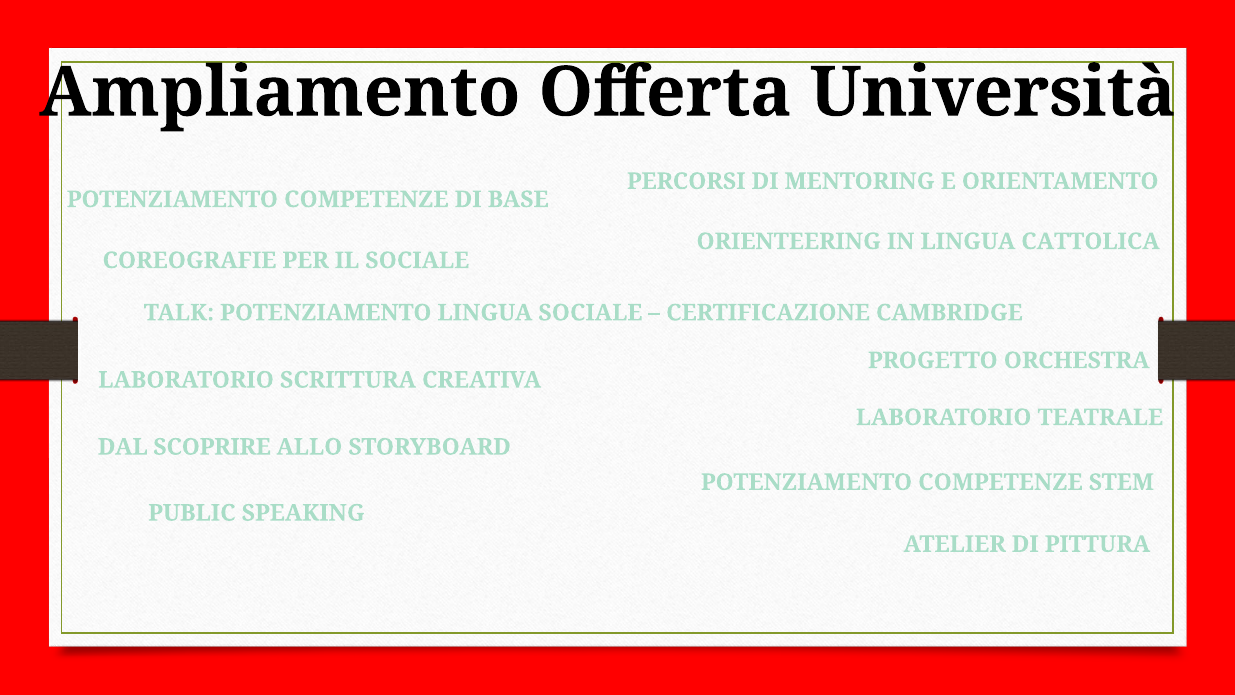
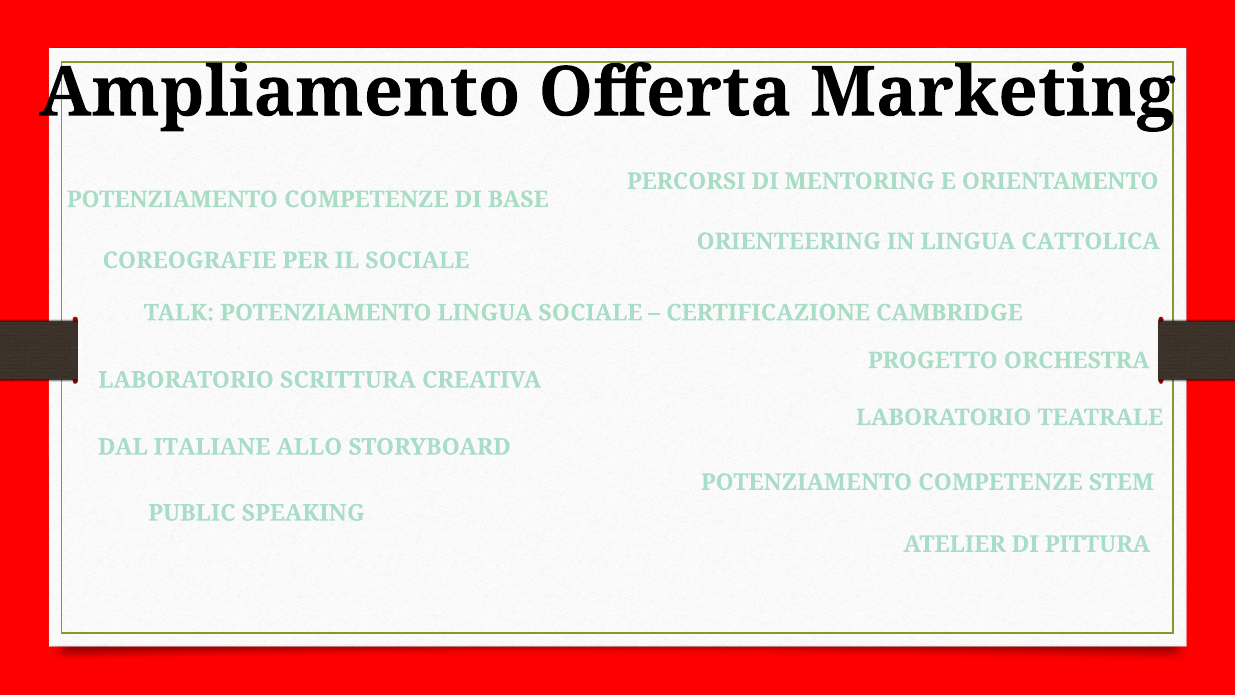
Università: Università -> Marketing
SCOPRIRE: SCOPRIRE -> ITALIANE
